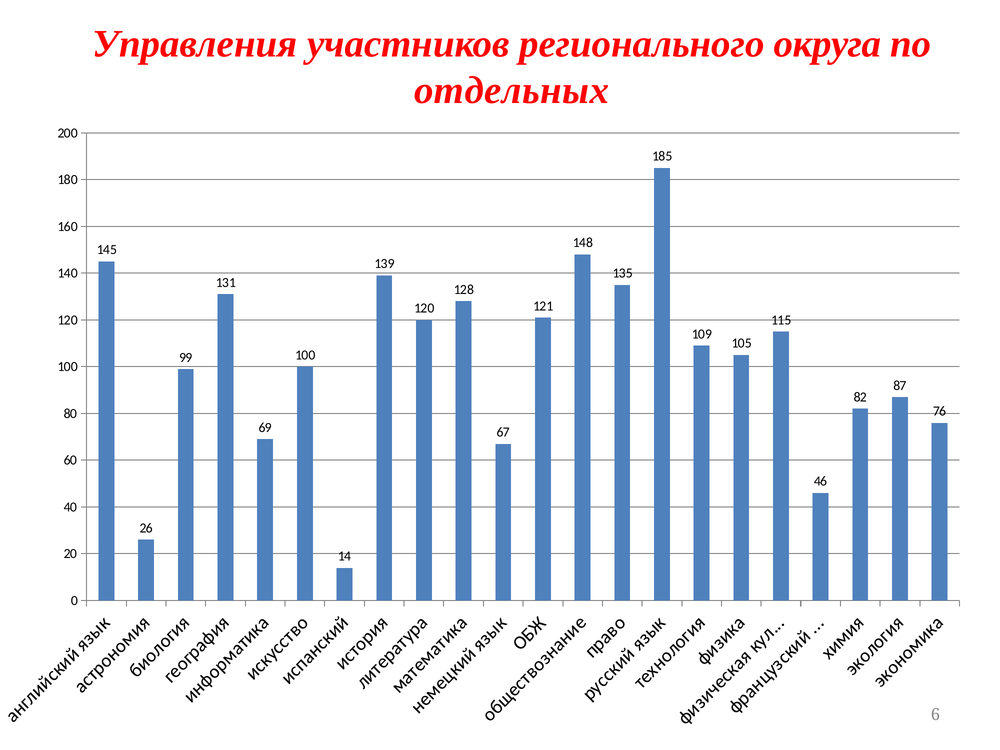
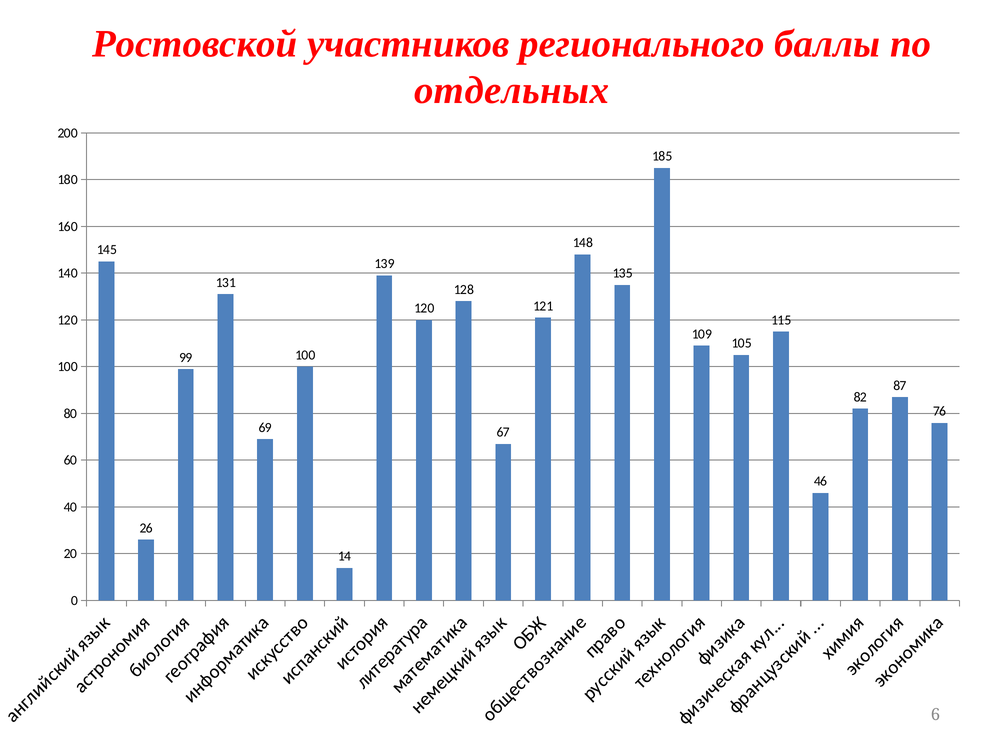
Управления: Управления -> Ростовской
округа: округа -> баллы
